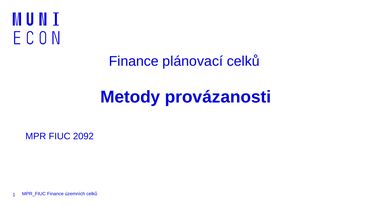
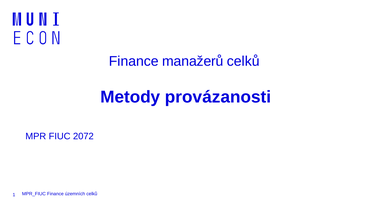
plánovací: plánovací -> manažerů
2092: 2092 -> 2072
